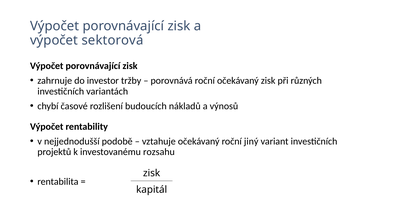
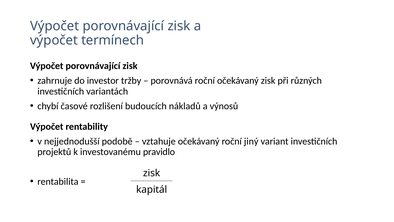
sektorová: sektorová -> termínech
rozsahu: rozsahu -> pravidlo
